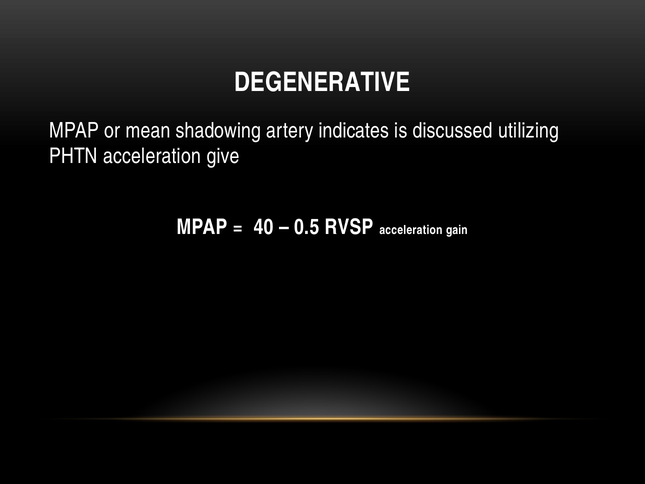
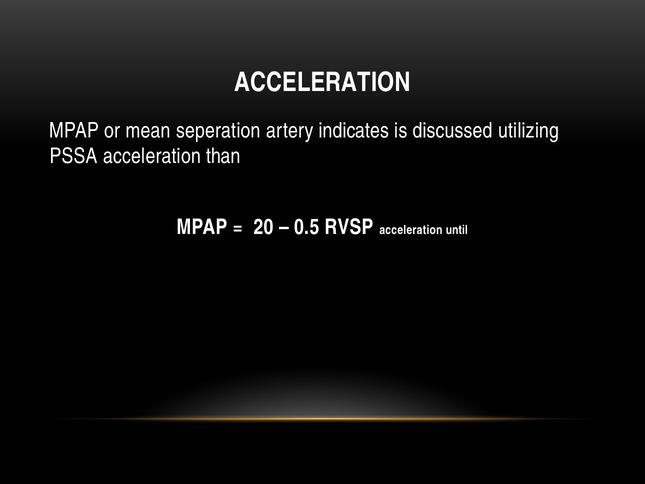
DEGENERATIVE at (322, 83): DEGENERATIVE -> ACCELERATION
shadowing: shadowing -> seperation
PHTN: PHTN -> PSSA
give: give -> than
40: 40 -> 20
gain: gain -> until
